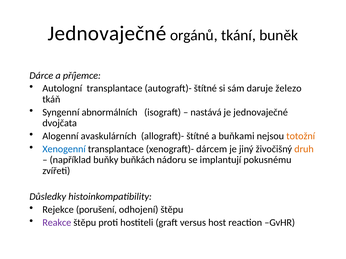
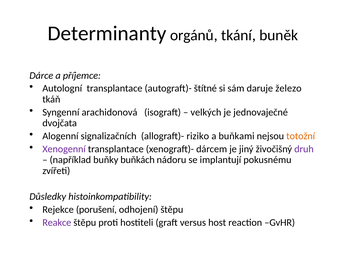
Jednovaječné at (107, 33): Jednovaječné -> Determinanty
abnormálních: abnormálních -> arachidonová
nastává: nastává -> velkých
avaskulárních: avaskulárních -> signalizačních
allograft)- štítné: štítné -> riziko
Xenogenní colour: blue -> purple
druh colour: orange -> purple
